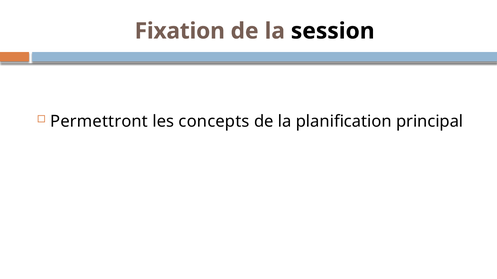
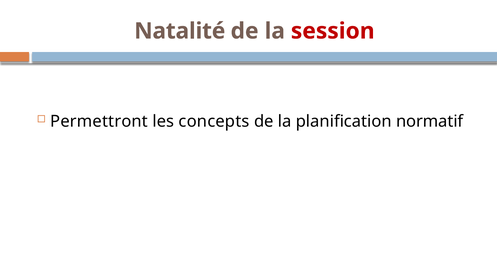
Fixation: Fixation -> Natalité
session colour: black -> red
principal: principal -> normatif
